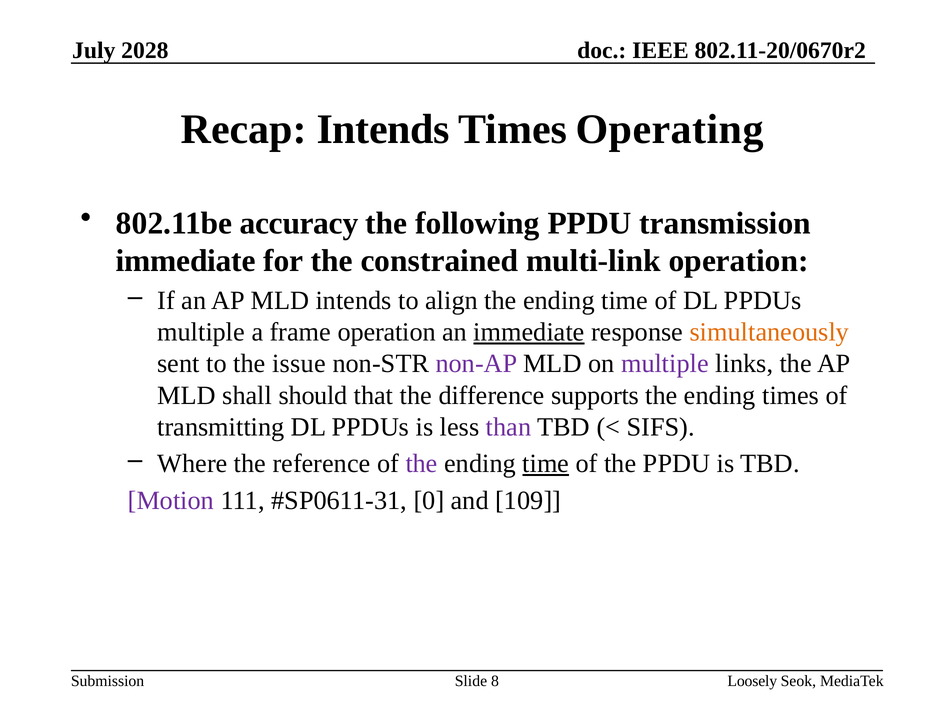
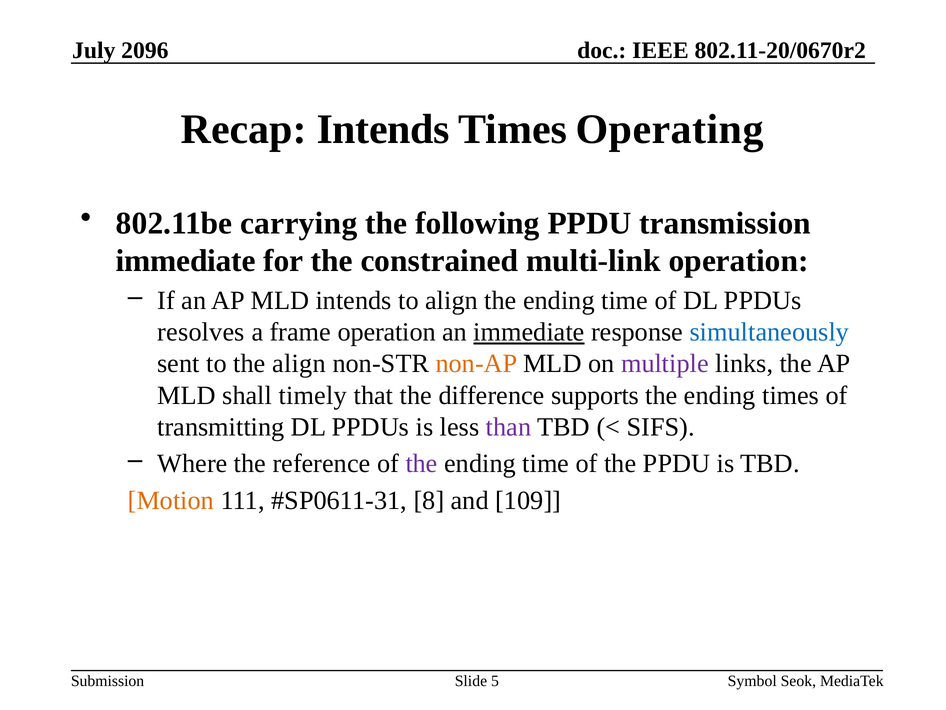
2028: 2028 -> 2096
accuracy: accuracy -> carrying
multiple at (201, 332): multiple -> resolves
simultaneously colour: orange -> blue
the issue: issue -> align
non-AP colour: purple -> orange
should: should -> timely
time at (546, 463) underline: present -> none
Motion colour: purple -> orange
0: 0 -> 8
Loosely: Loosely -> Symbol
8: 8 -> 5
